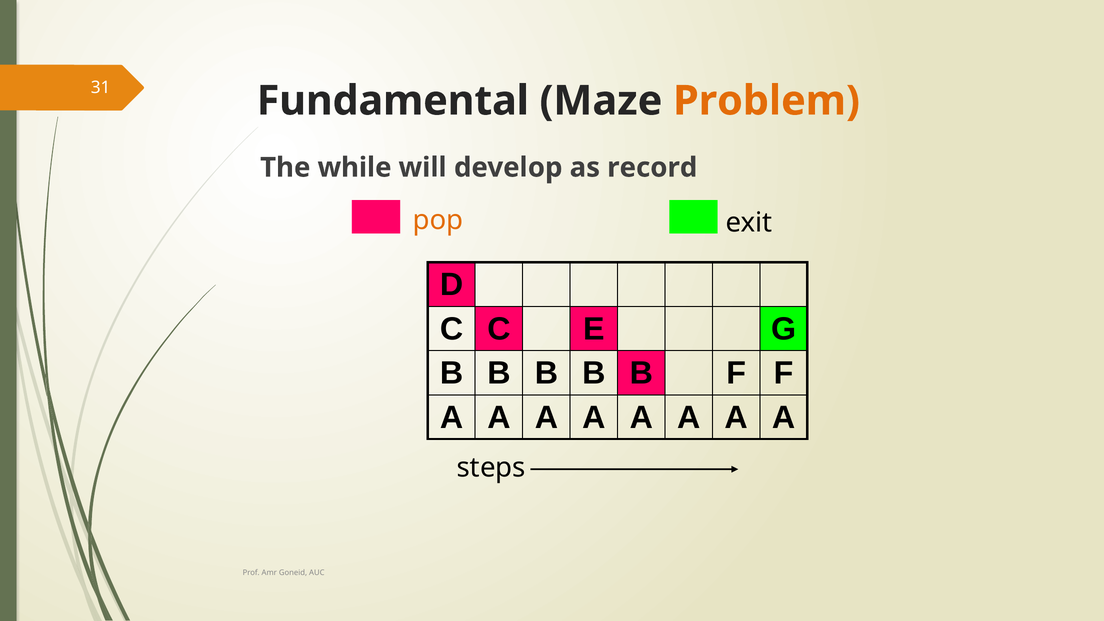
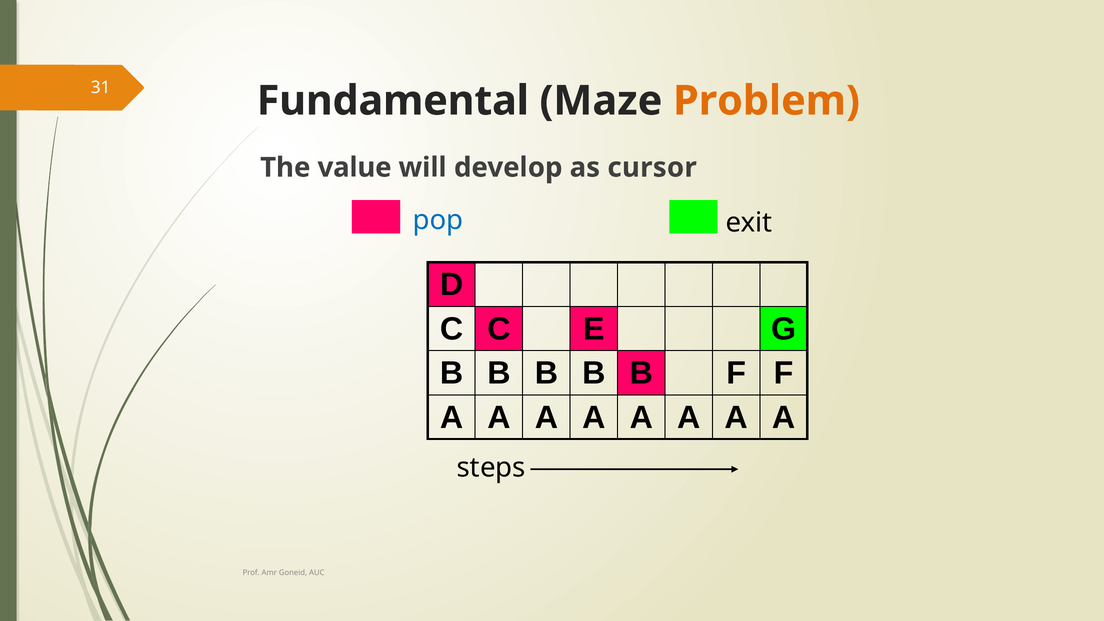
while: while -> value
record: record -> cursor
pop colour: orange -> blue
